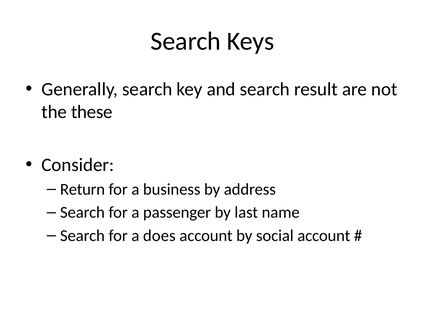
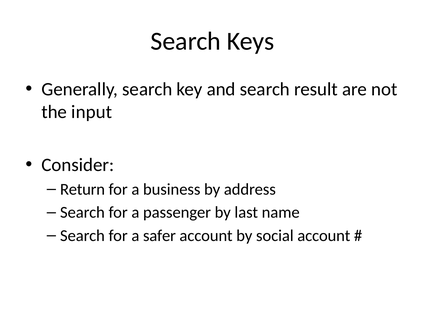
these: these -> input
does: does -> safer
